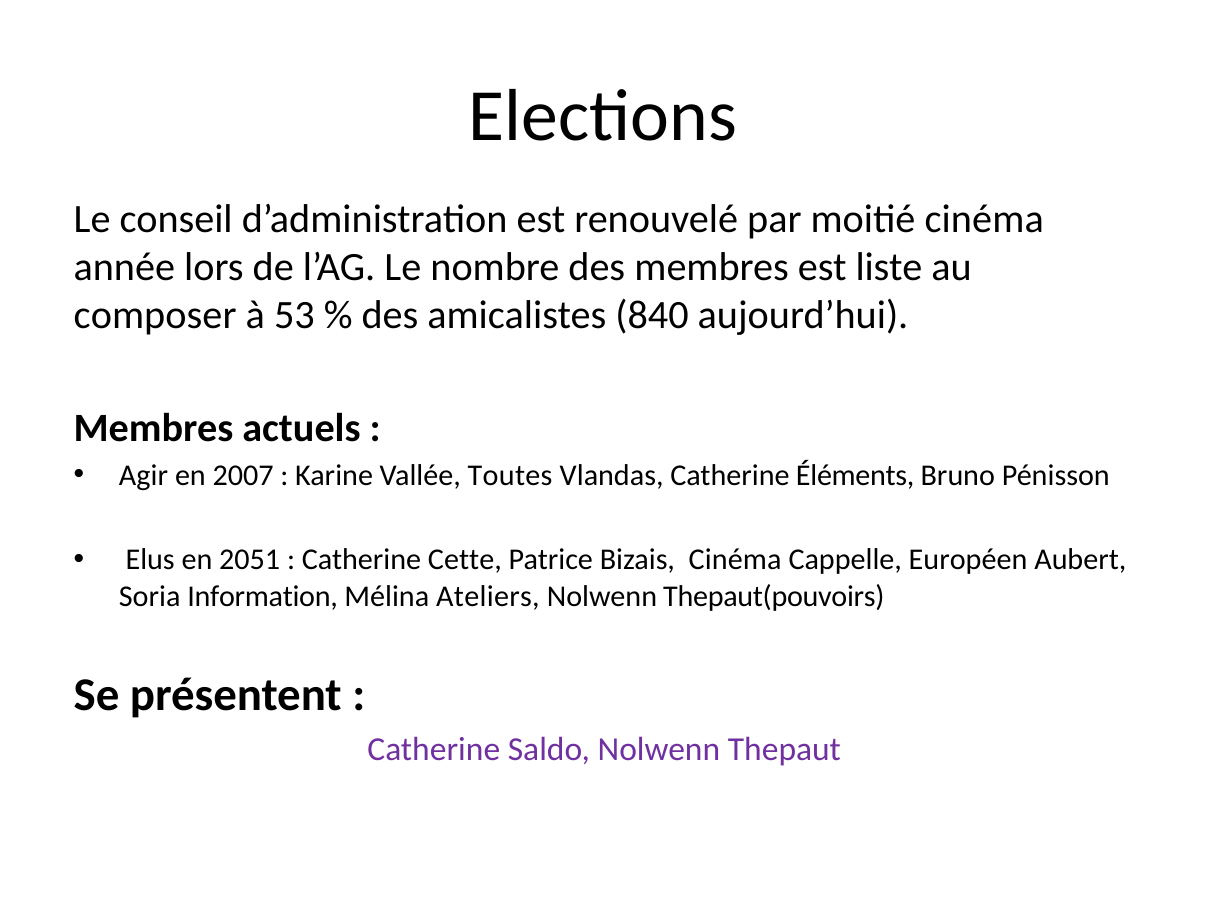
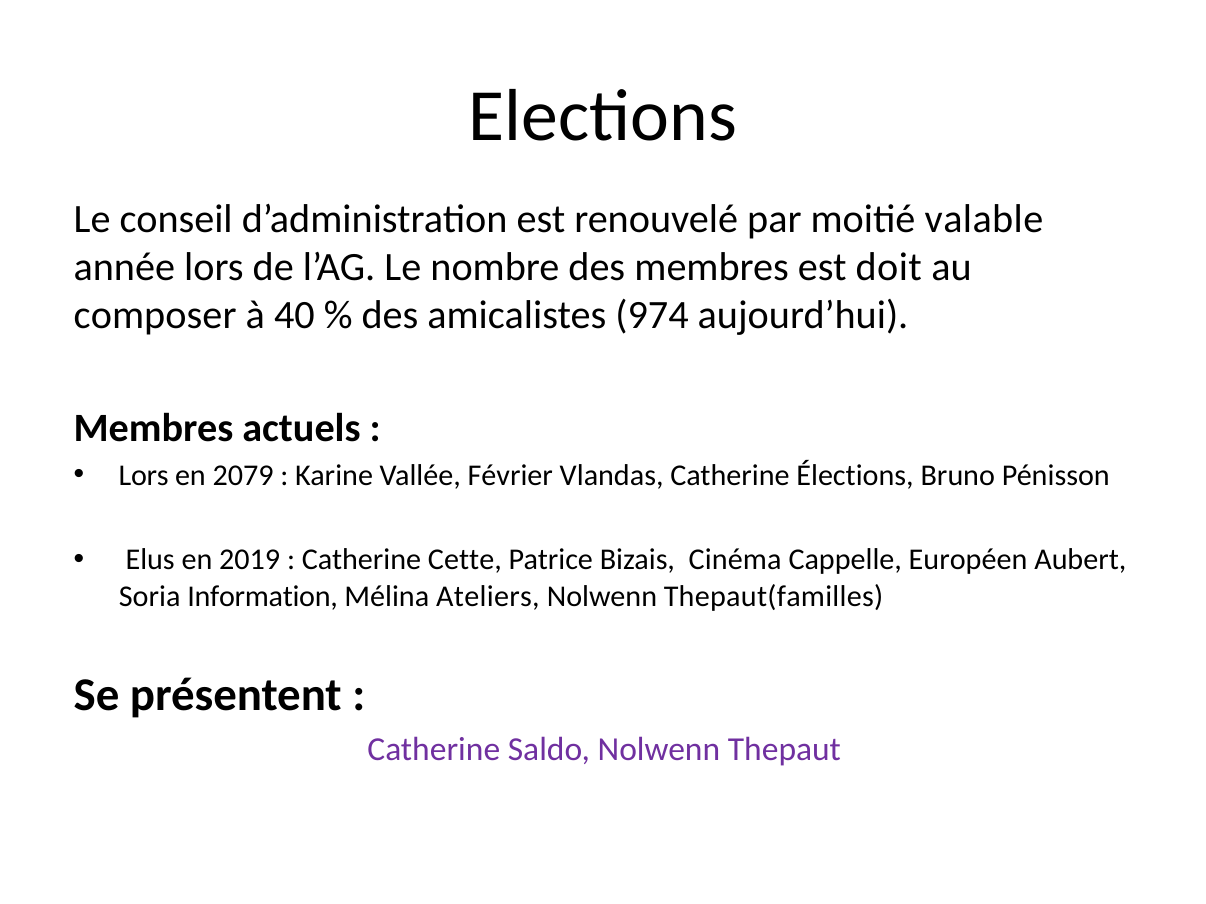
moitié cinéma: cinéma -> valable
liste: liste -> doit
53: 53 -> 40
840: 840 -> 974
Agir at (144, 476): Agir -> Lors
2007: 2007 -> 2079
Toutes: Toutes -> Février
Éléments: Éléments -> Élections
2051: 2051 -> 2019
Thepaut(pouvoirs: Thepaut(pouvoirs -> Thepaut(familles
